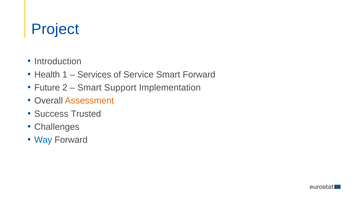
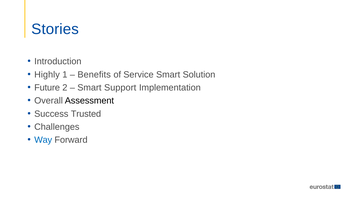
Project: Project -> Stories
Health: Health -> Highly
Services: Services -> Benefits
Smart Forward: Forward -> Solution
Assessment colour: orange -> black
